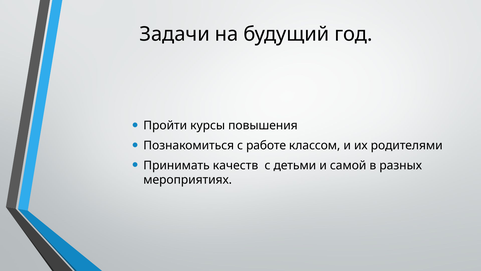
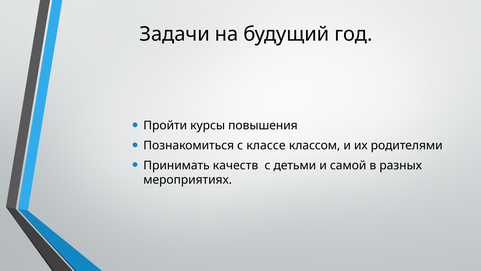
работе: работе -> классе
